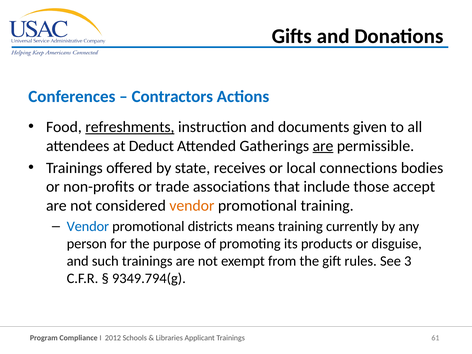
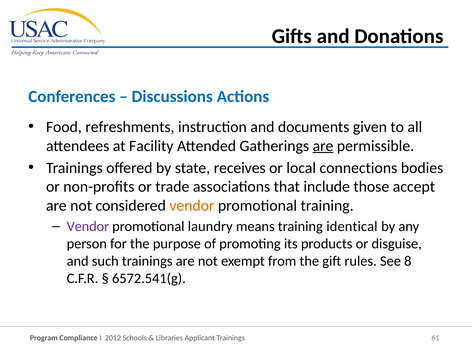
Contractors: Contractors -> Discussions
refreshments underline: present -> none
Deduct: Deduct -> Facility
Vendor at (88, 227) colour: blue -> purple
districts: districts -> laundry
currently: currently -> identical
3: 3 -> 8
9349.794(g: 9349.794(g -> 6572.541(g
